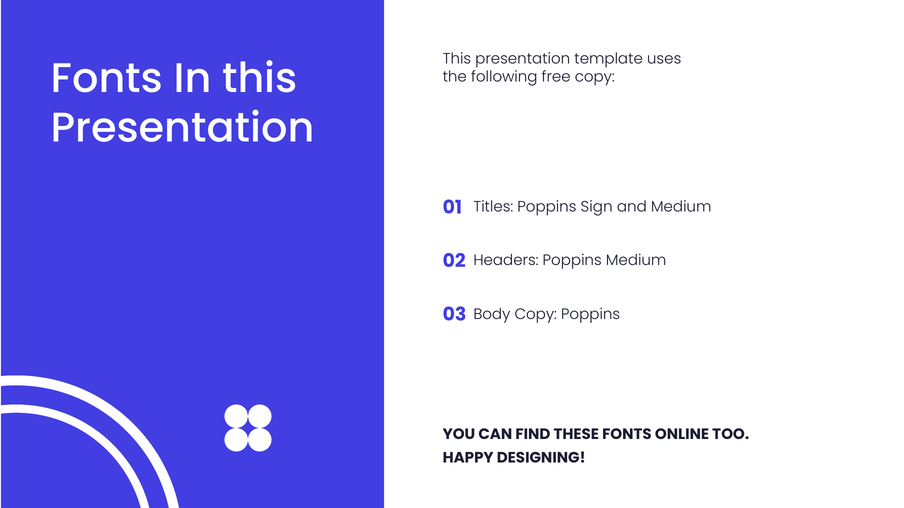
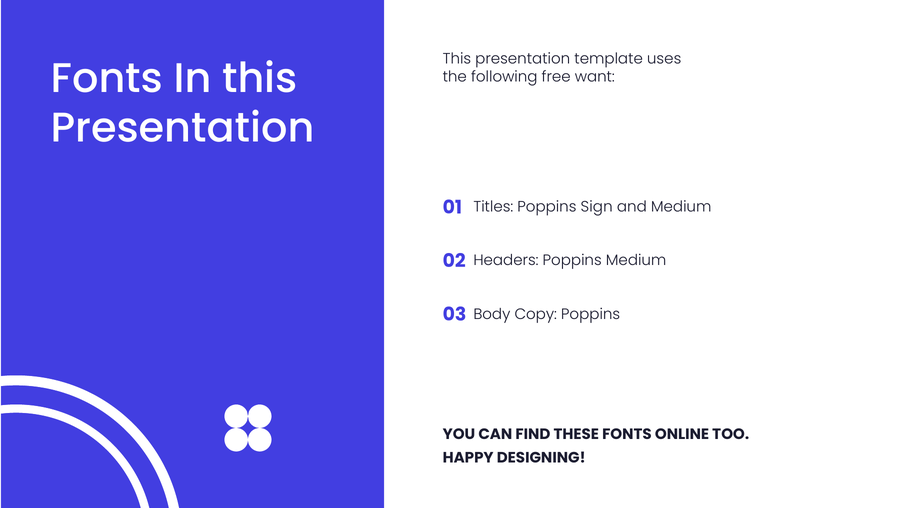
free copy: copy -> want
